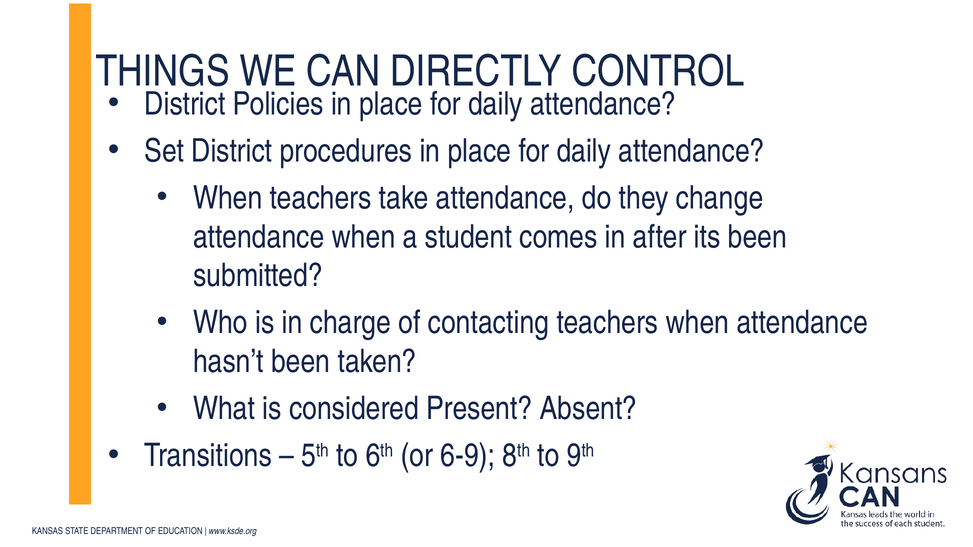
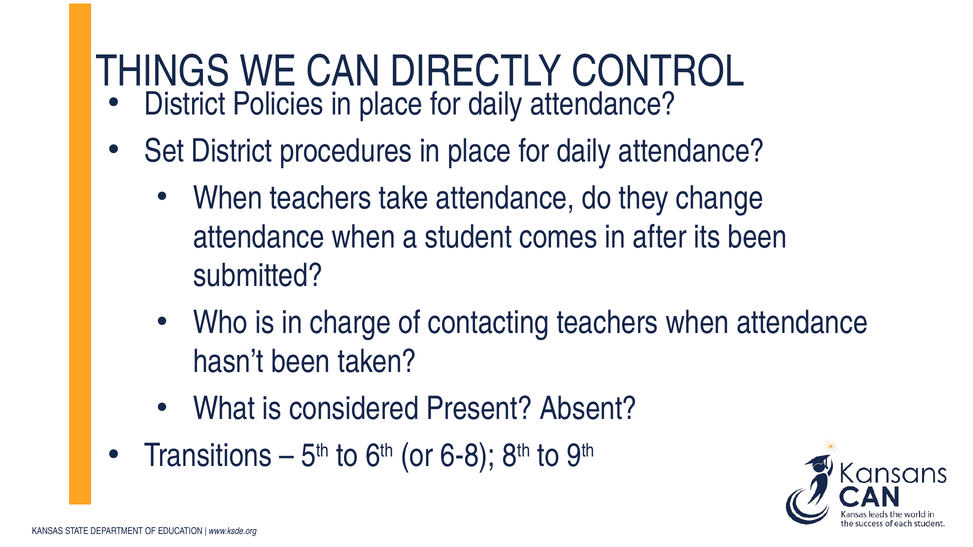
6-9: 6-9 -> 6-8
